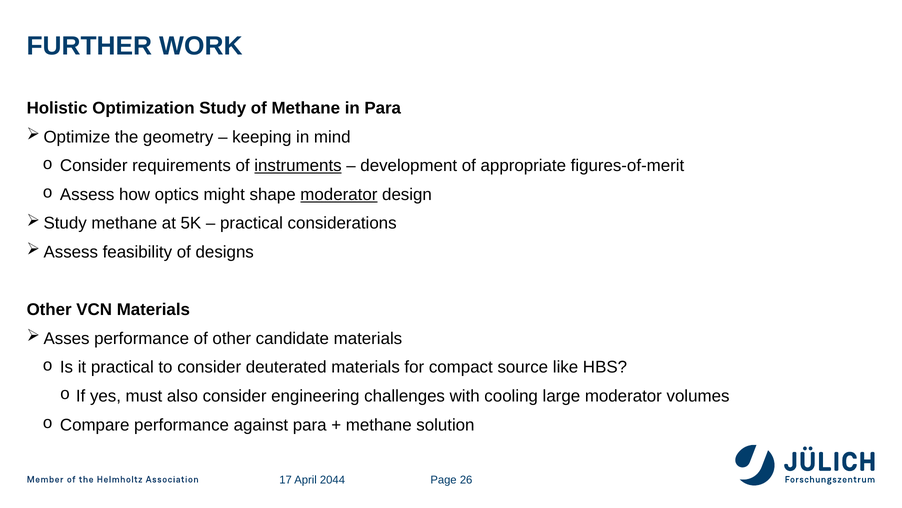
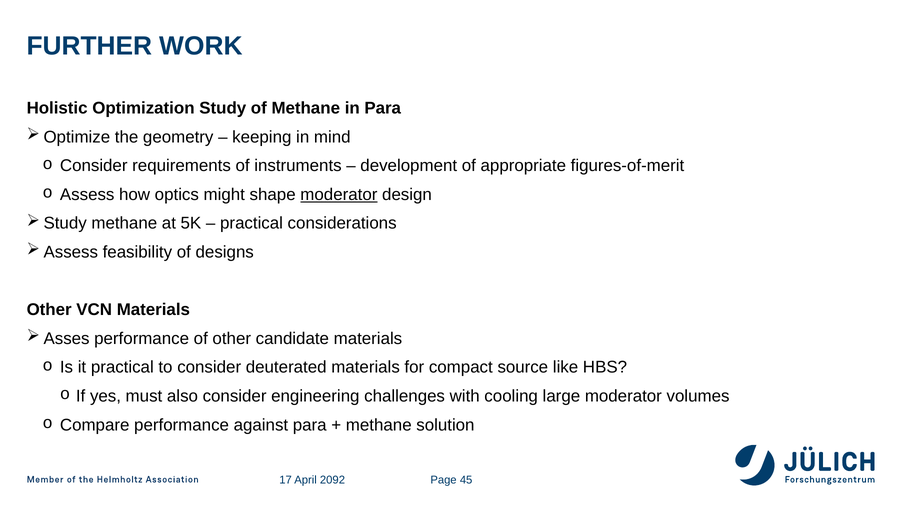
instruments underline: present -> none
2044: 2044 -> 2092
26: 26 -> 45
